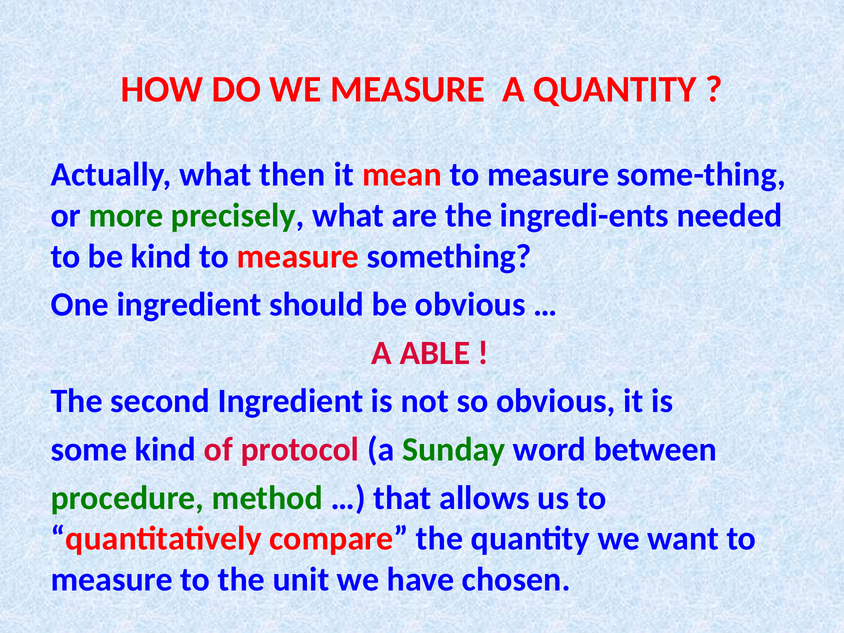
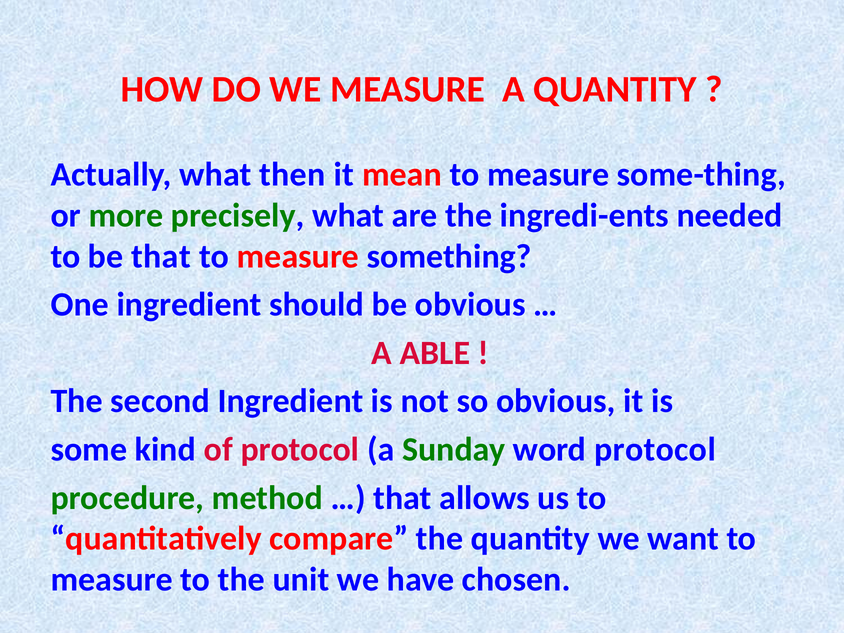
be kind: kind -> that
word between: between -> protocol
